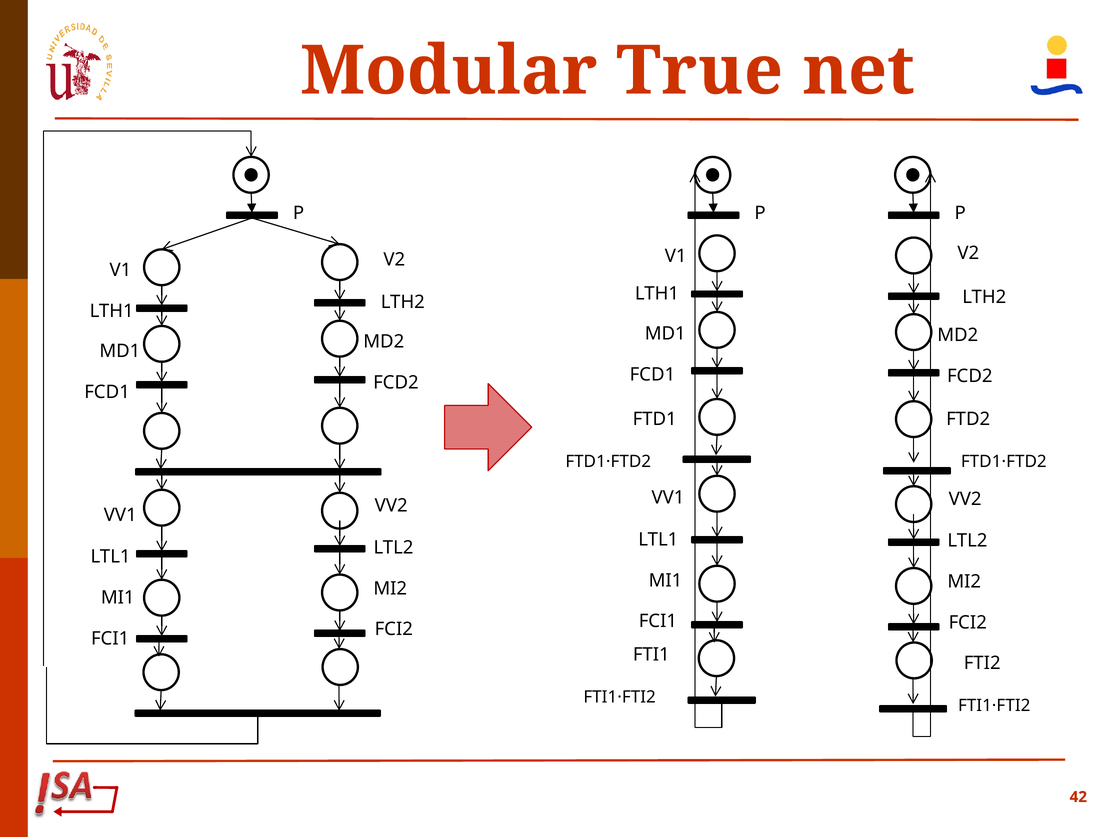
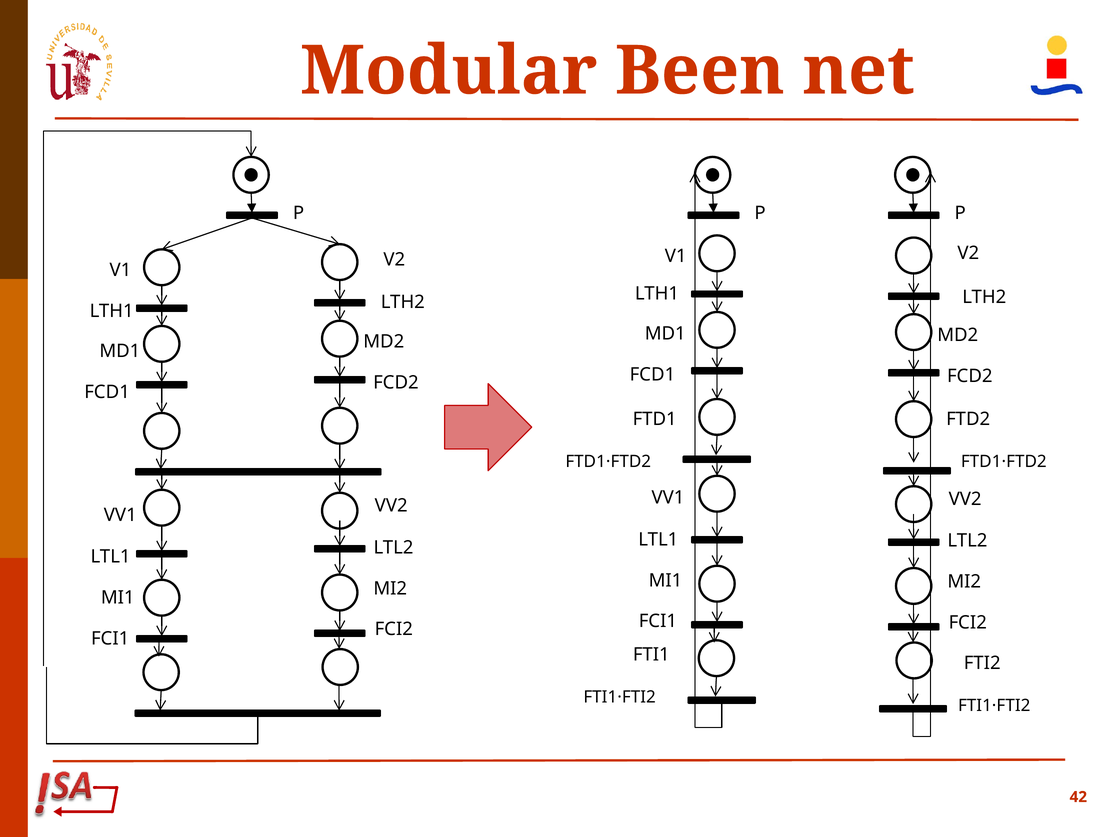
True: True -> Been
